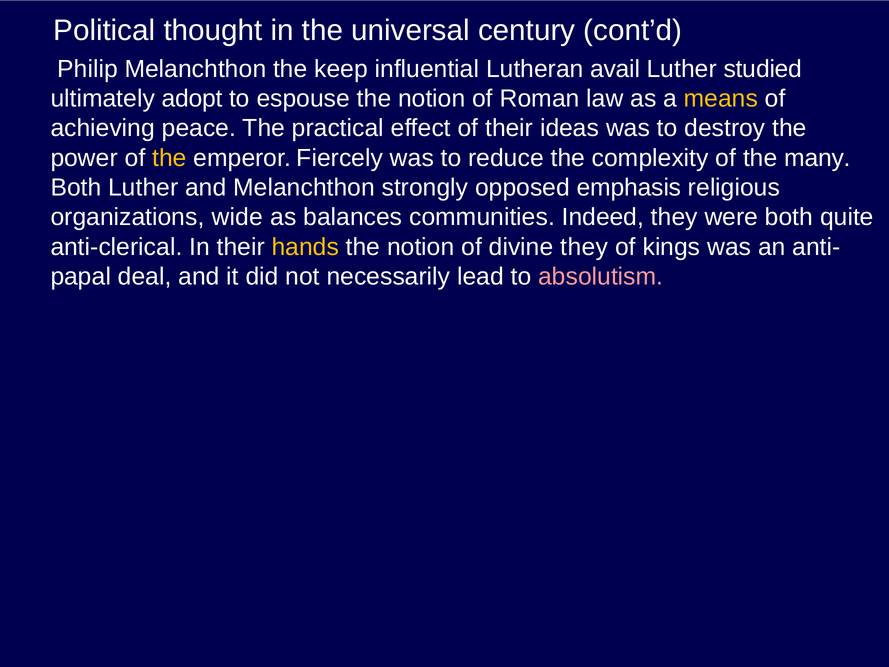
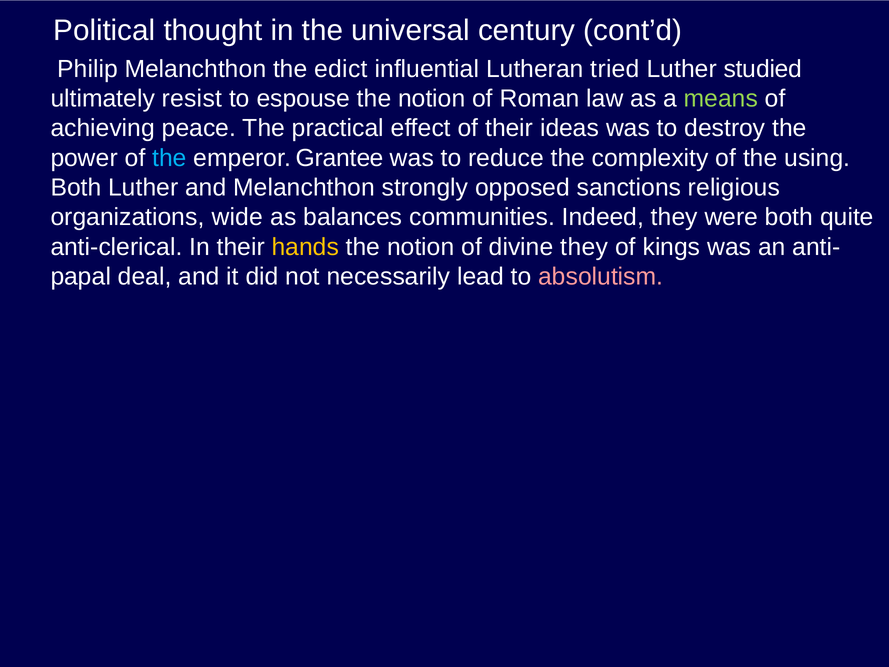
keep: keep -> edict
avail: avail -> tried
adopt: adopt -> resist
means colour: yellow -> light green
the at (169, 158) colour: yellow -> light blue
Fiercely: Fiercely -> Grantee
many: many -> using
emphasis: emphasis -> sanctions
